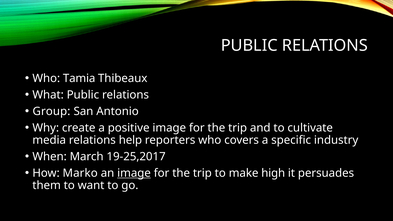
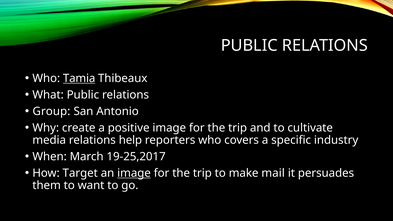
Tamia underline: none -> present
Marko: Marko -> Target
high: high -> mail
